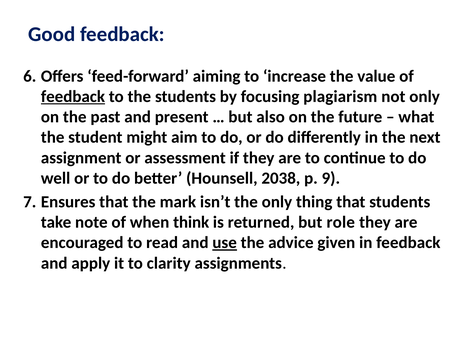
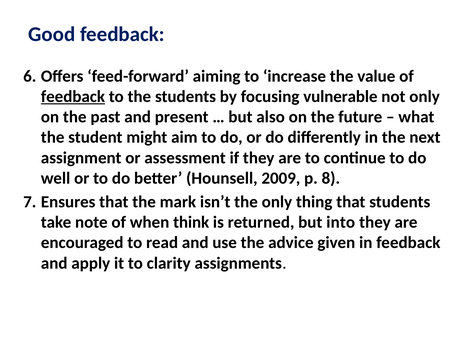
plagiarism: plagiarism -> vulnerable
2038: 2038 -> 2009
9: 9 -> 8
role: role -> into
use underline: present -> none
